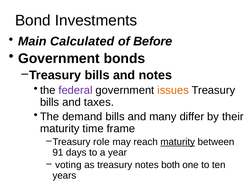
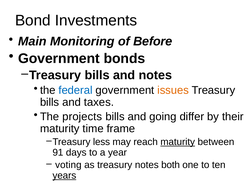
Calculated: Calculated -> Monitoring
federal colour: purple -> blue
demand: demand -> projects
many: many -> going
role: role -> less
years underline: none -> present
